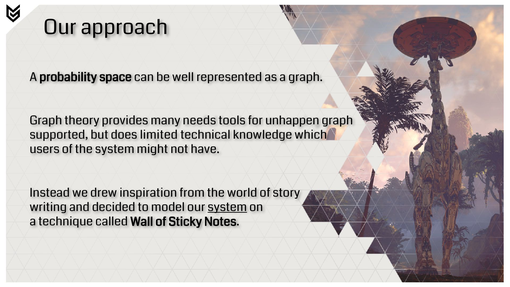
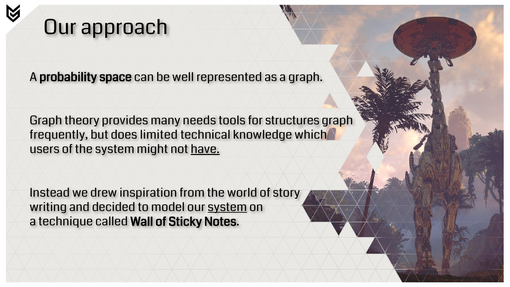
unhappen: unhappen -> structures
supported: supported -> frequently
have underline: none -> present
